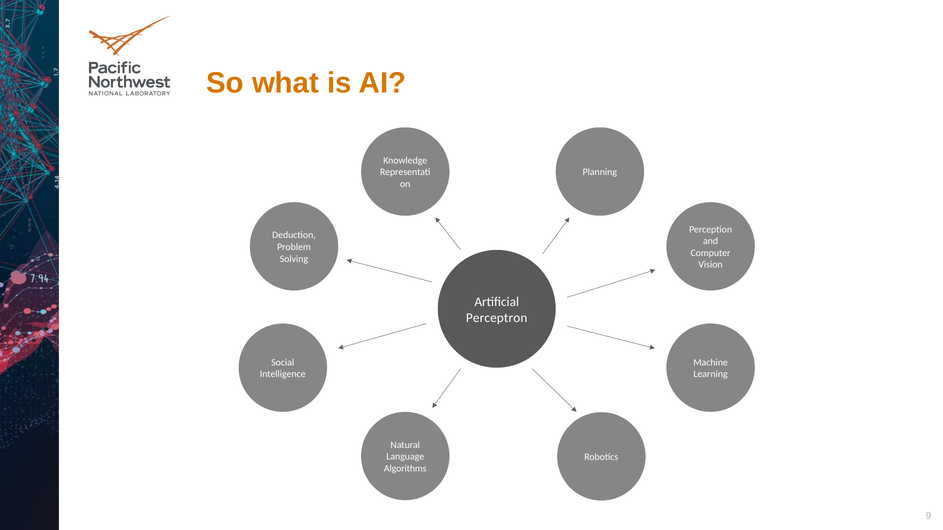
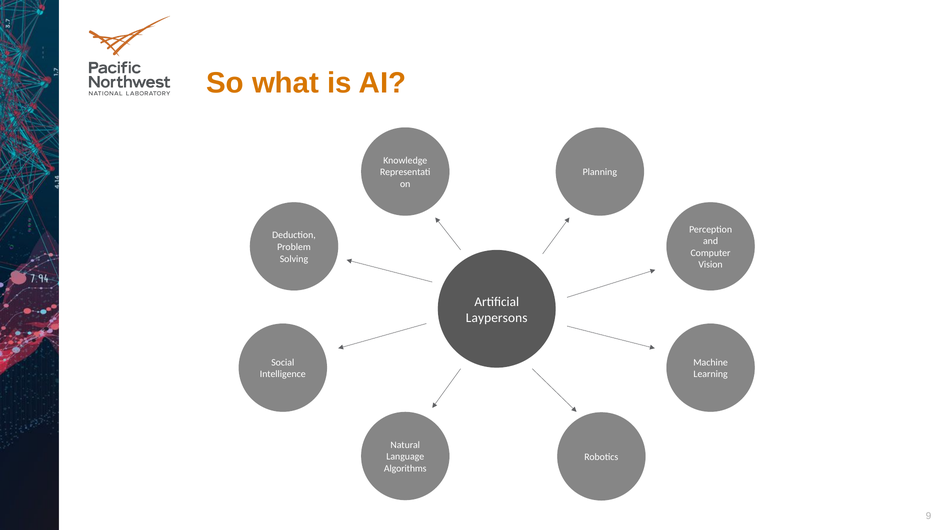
Perceptron: Perceptron -> Laypersons
